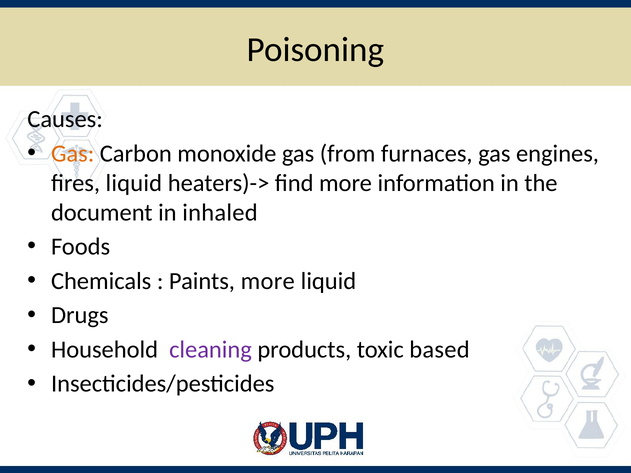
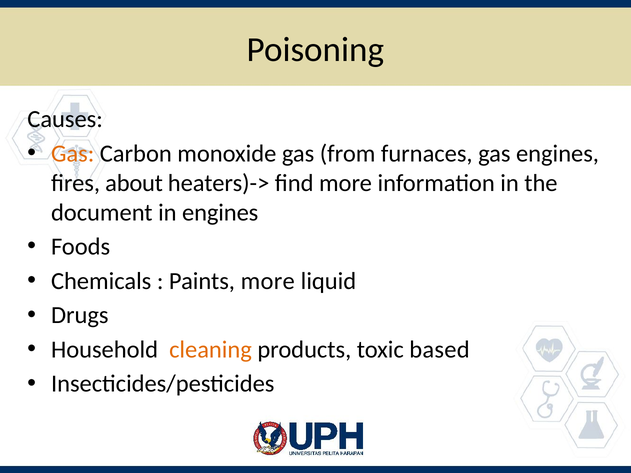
fires liquid: liquid -> about
in inhaled: inhaled -> engines
cleaning colour: purple -> orange
